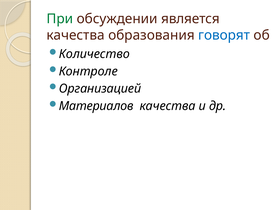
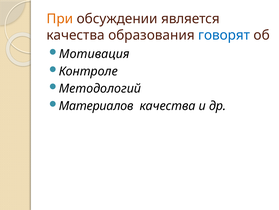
При colour: green -> orange
Количество: Количество -> Мотивация
Организацией: Организацией -> Методологий
